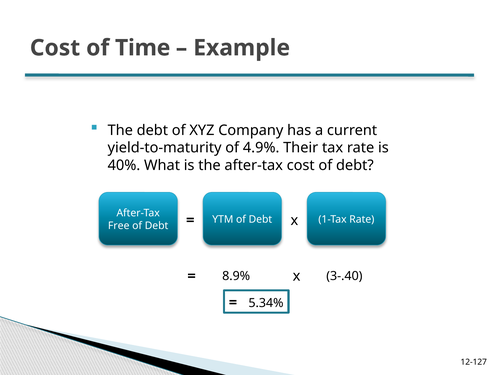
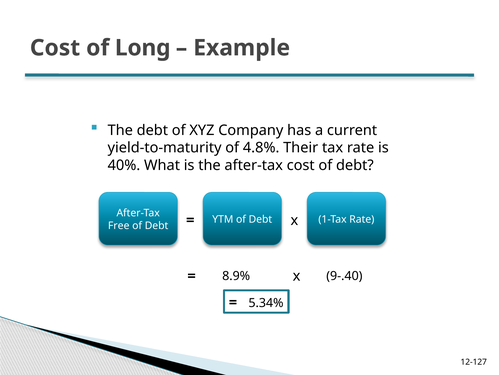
Time: Time -> Long
4.9%: 4.9% -> 4.8%
3-.40: 3-.40 -> 9-.40
